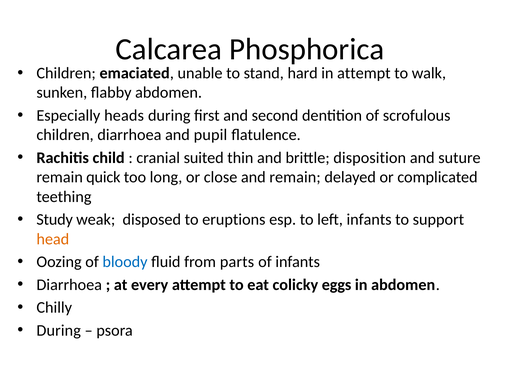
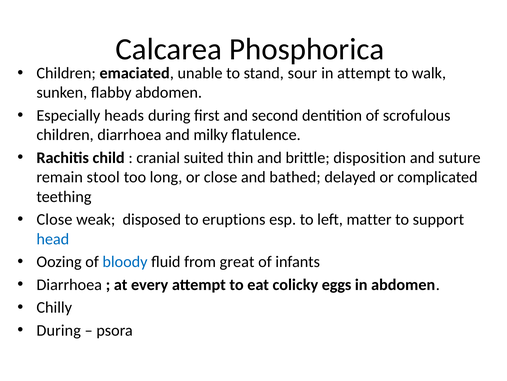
hard: hard -> sour
pupil: pupil -> milky
quick: quick -> stool
and remain: remain -> bathed
Study at (55, 219): Study -> Close
left infants: infants -> matter
head colour: orange -> blue
parts: parts -> great
